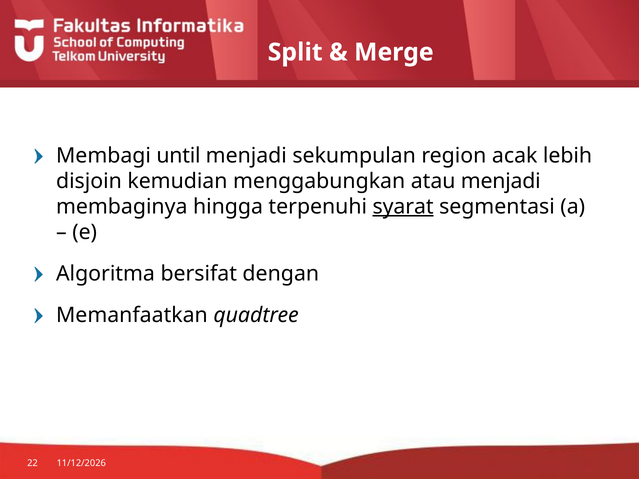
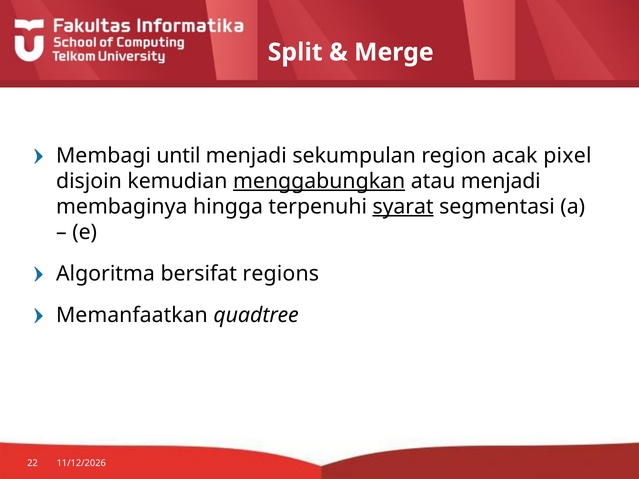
lebih: lebih -> pixel
menggabungkan underline: none -> present
dengan: dengan -> regions
